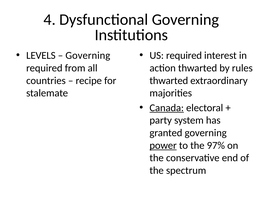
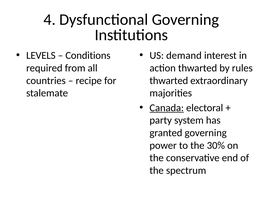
Governing at (88, 55): Governing -> Conditions
US required: required -> demand
power underline: present -> none
97%: 97% -> 30%
